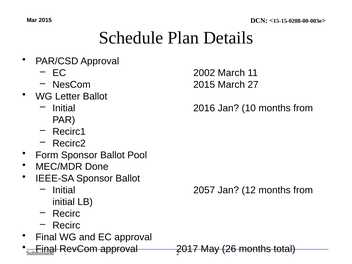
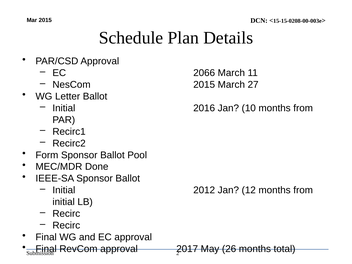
2002: 2002 -> 2066
2057: 2057 -> 2012
